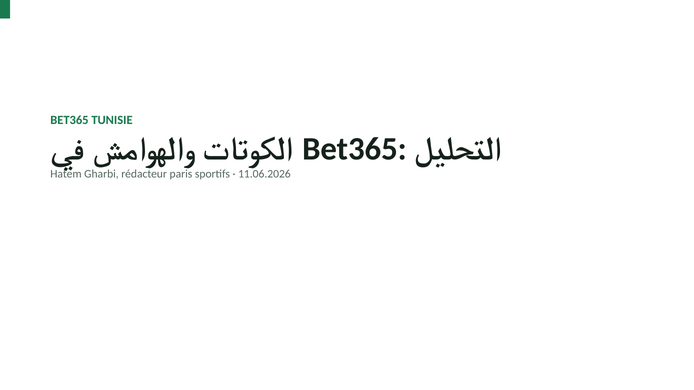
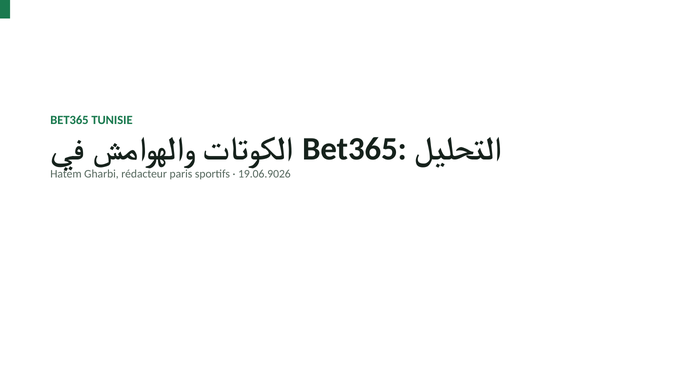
11.06.2026: 11.06.2026 -> 19.06.9026
